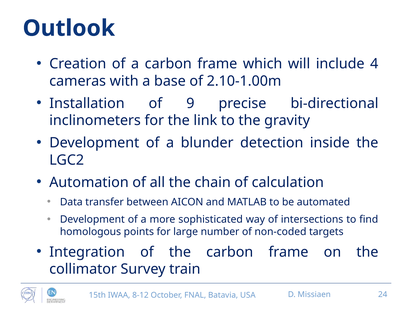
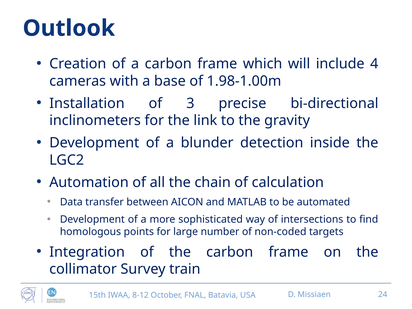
2.10-1.00m: 2.10-1.00m -> 1.98-1.00m
9: 9 -> 3
